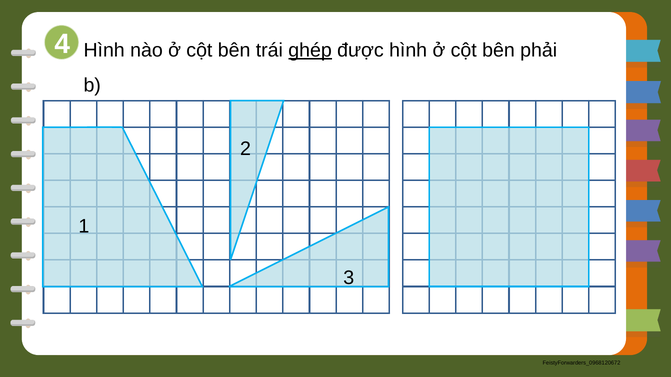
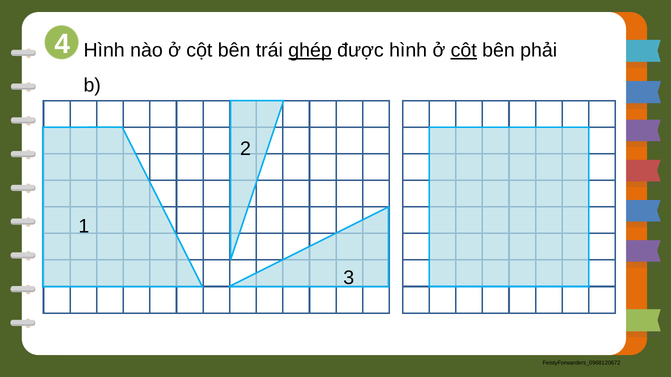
cột at (464, 50) underline: none -> present
